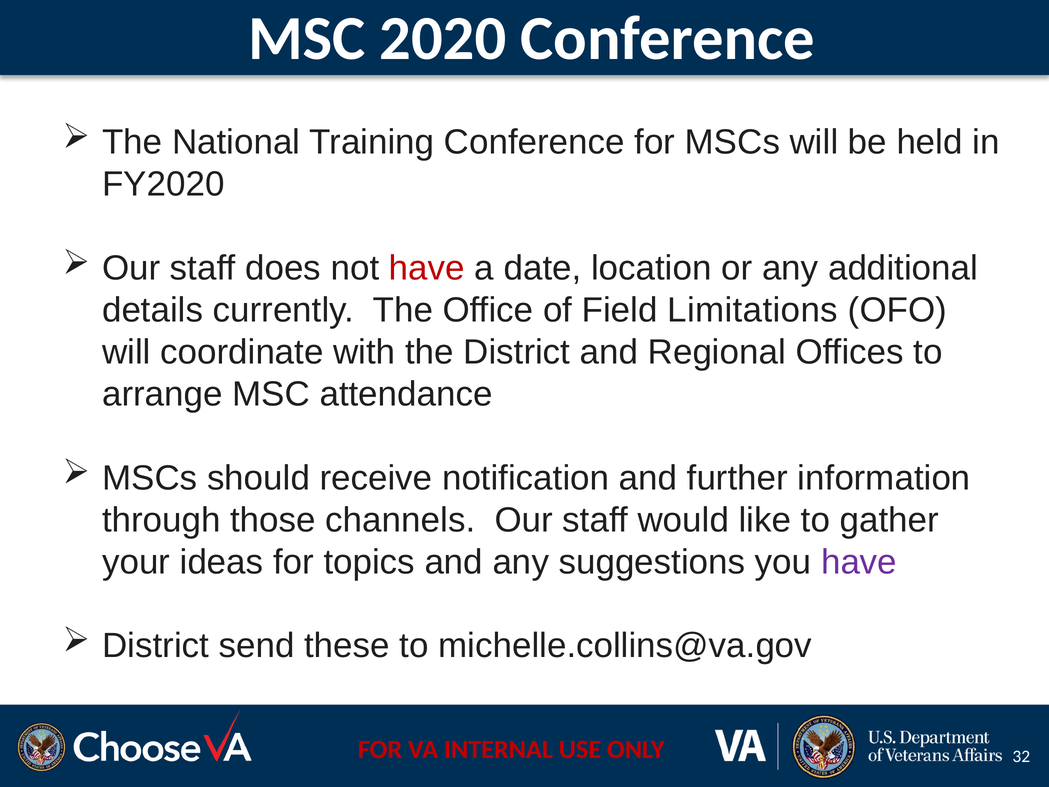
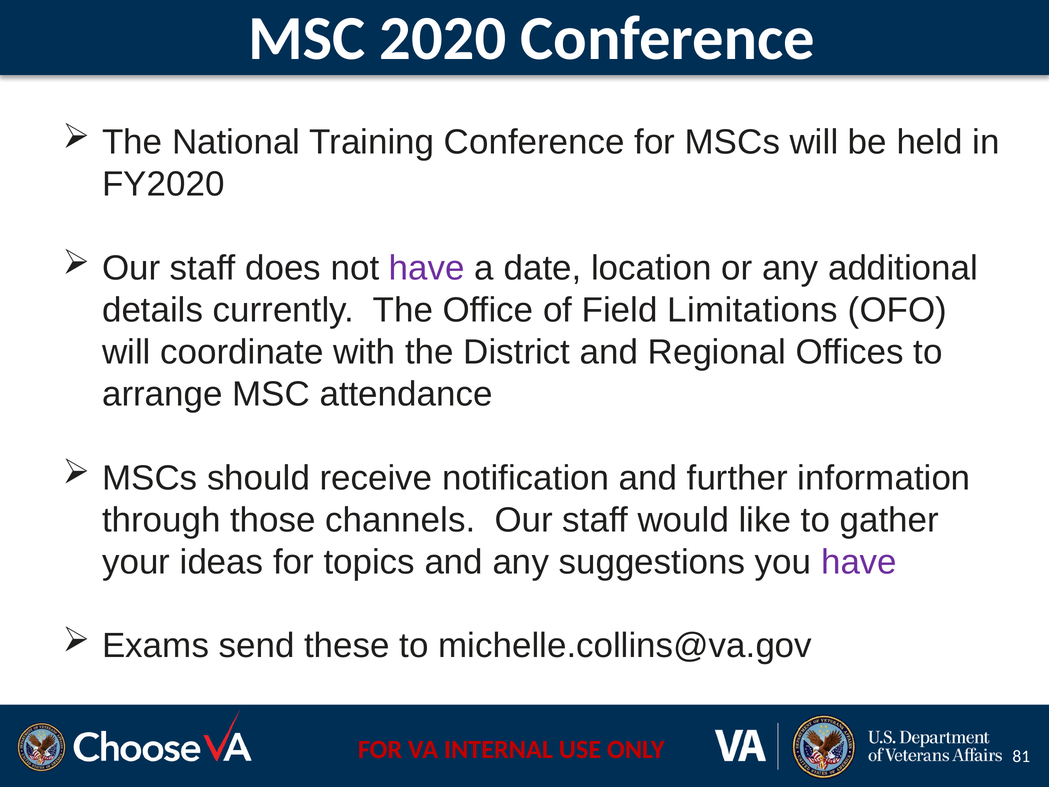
have at (427, 268) colour: red -> purple
District at (156, 646): District -> Exams
32: 32 -> 81
